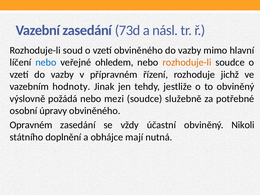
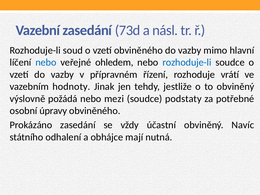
rozhoduje-li at (187, 62) colour: orange -> blue
jichž: jichž -> vrátí
služebně: služebně -> podstaty
Opravném: Opravném -> Prokázáno
Nikoli: Nikoli -> Navíc
doplnění: doplnění -> odhalení
